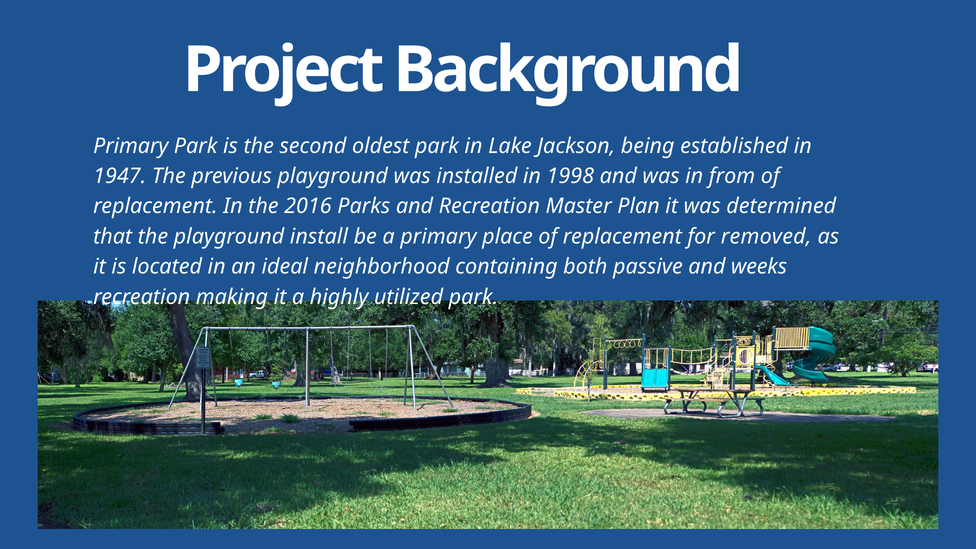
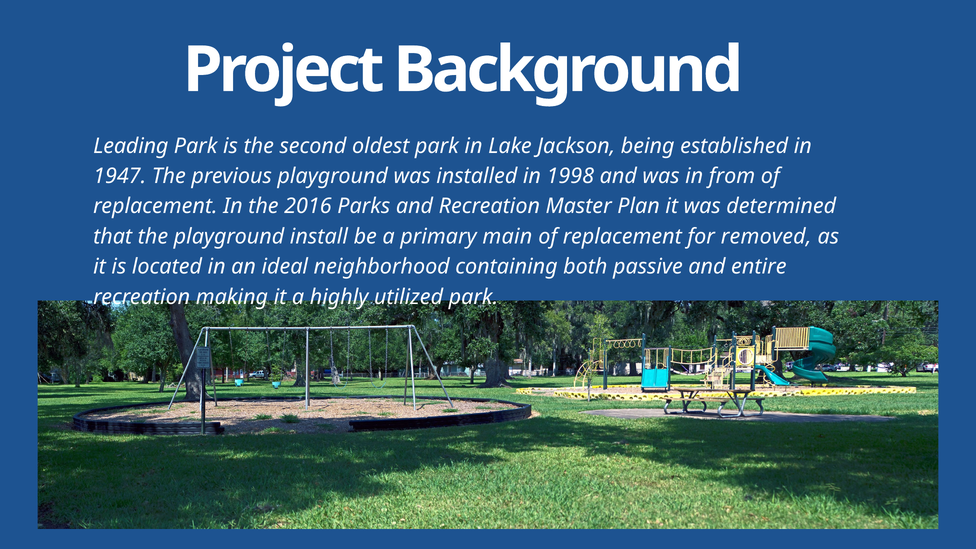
Primary at (131, 146): Primary -> Leading
place: place -> main
weeks: weeks -> entire
